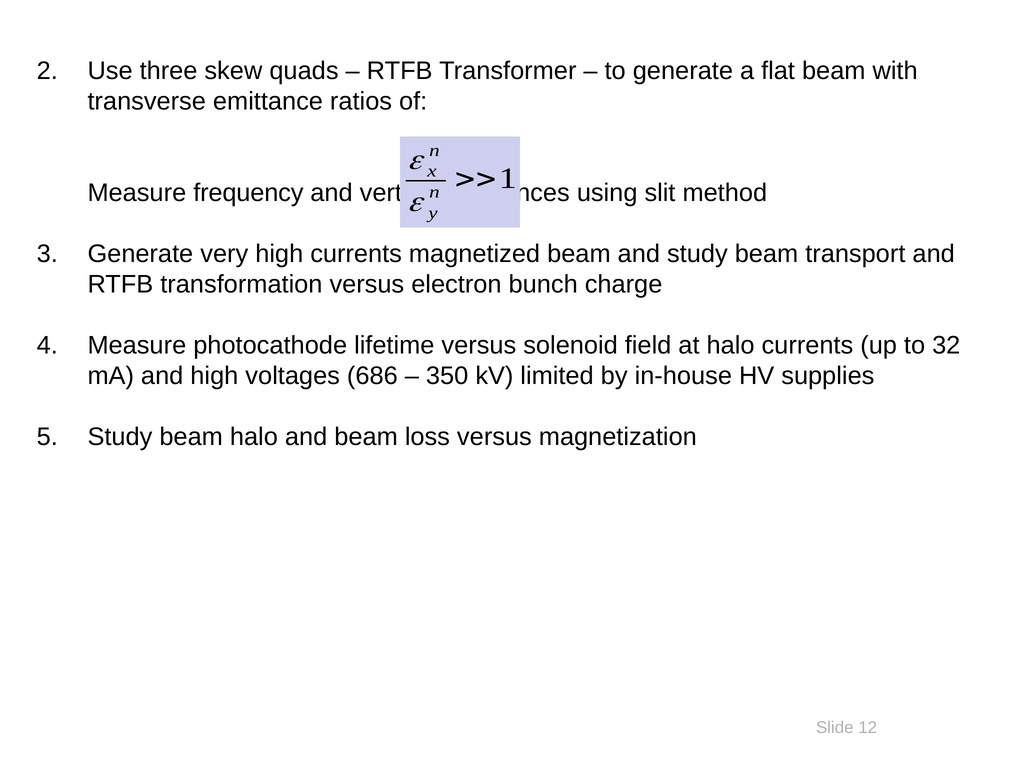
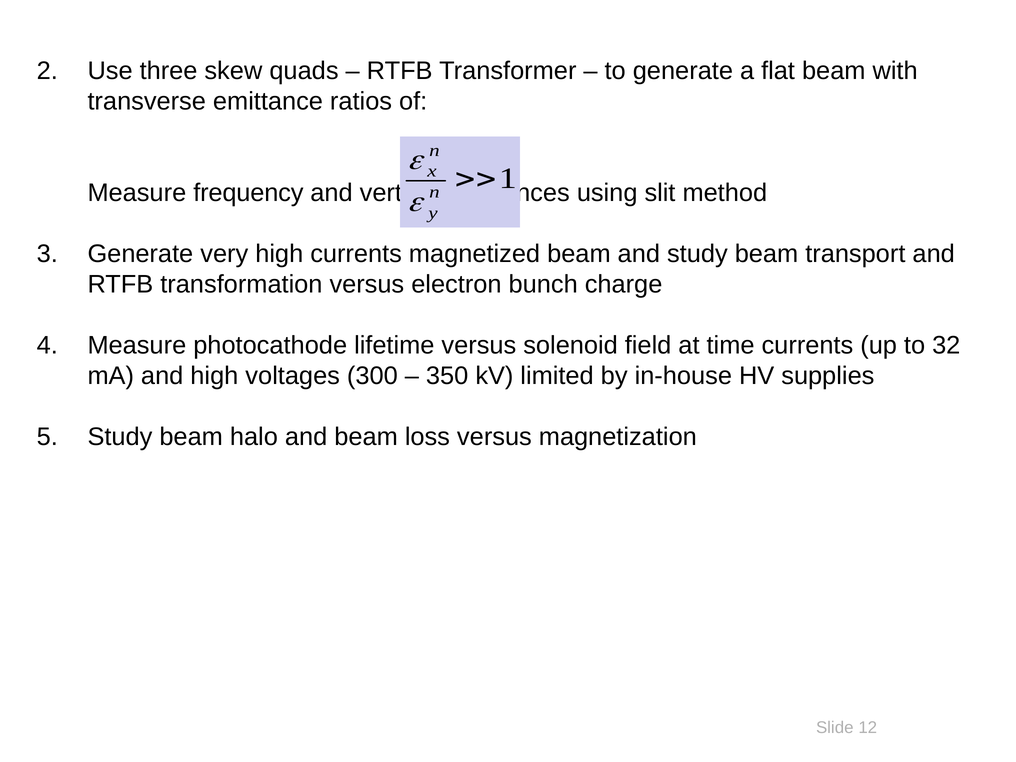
at halo: halo -> time
686: 686 -> 300
